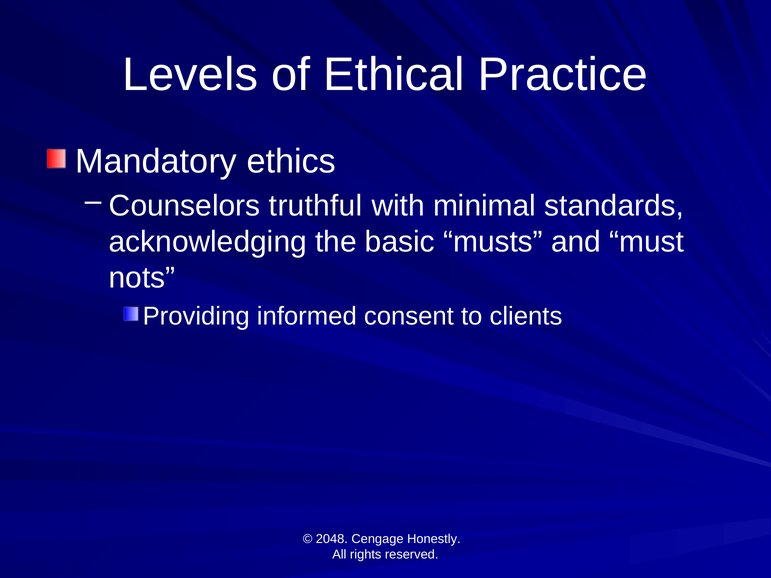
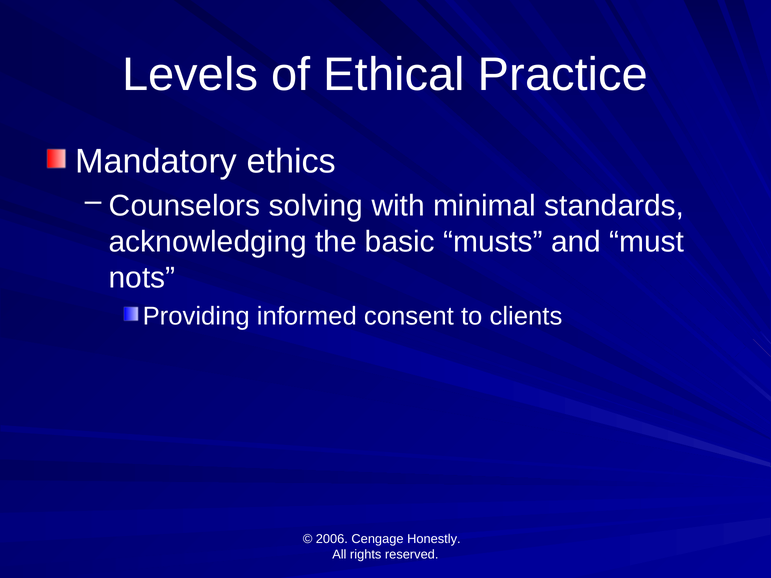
truthful: truthful -> solving
2048: 2048 -> 2006
